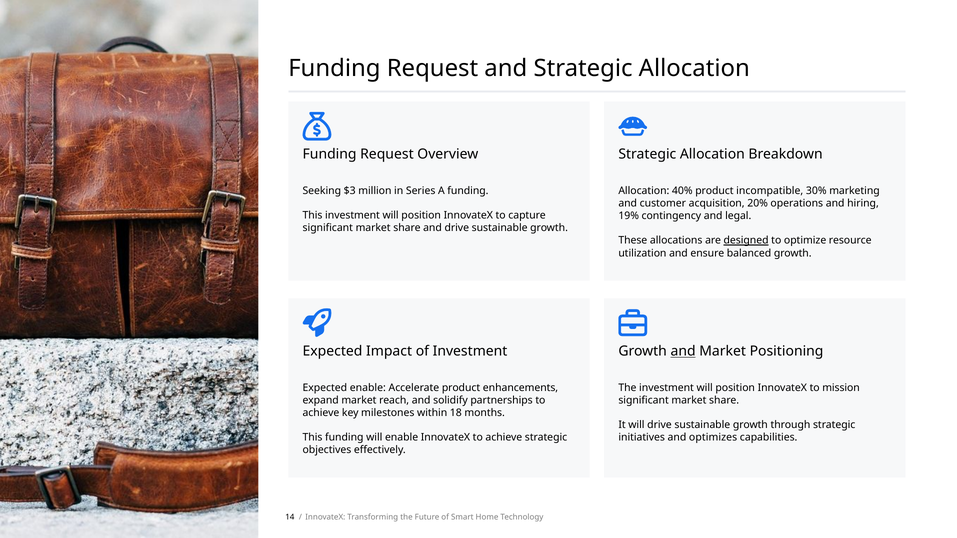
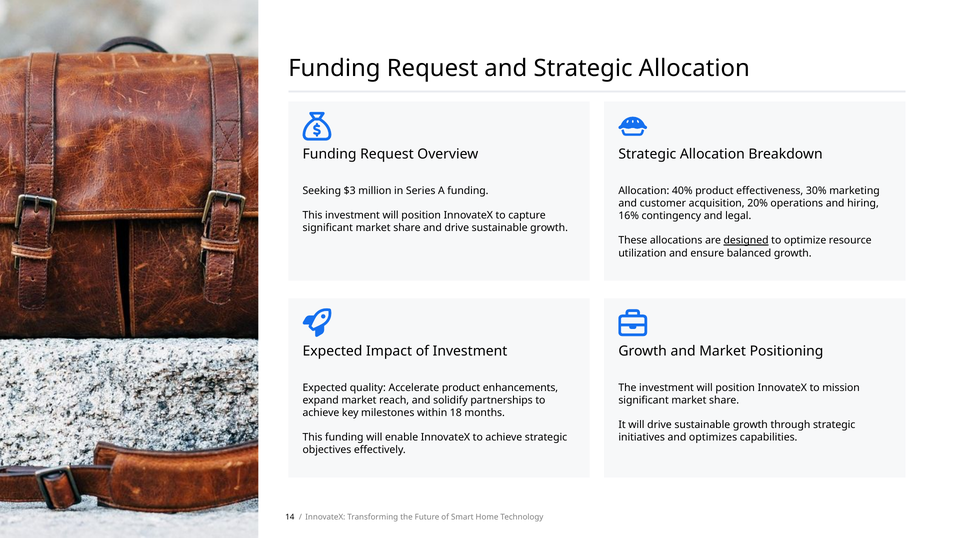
incompatible: incompatible -> effectiveness
19%: 19% -> 16%
and at (683, 351) underline: present -> none
Expected enable: enable -> quality
